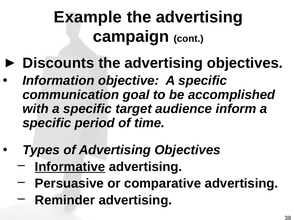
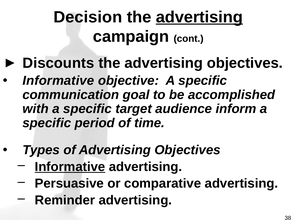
Example: Example -> Decision
advertising at (199, 17) underline: none -> present
Information at (58, 81): Information -> Informative
